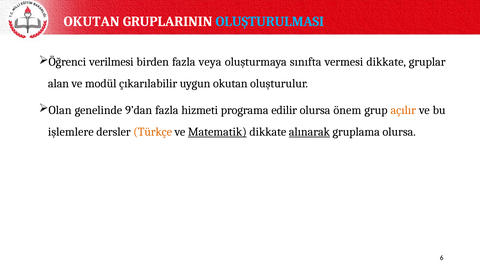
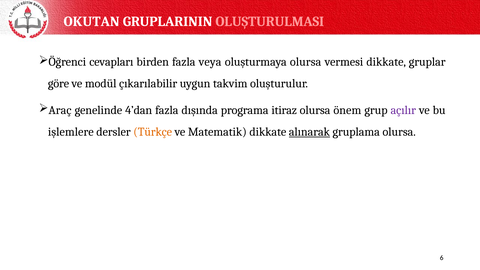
OLUŞTURULMASI colour: light blue -> pink
verilmesi: verilmesi -> cevapları
oluşturmaya sınıfta: sınıfta -> olursa
alan: alan -> göre
uygun okutan: okutan -> takvim
Olan: Olan -> Araç
9’dan: 9’dan -> 4’dan
hizmeti: hizmeti -> dışında
edilir: edilir -> itiraz
açılır colour: orange -> purple
Matematik underline: present -> none
